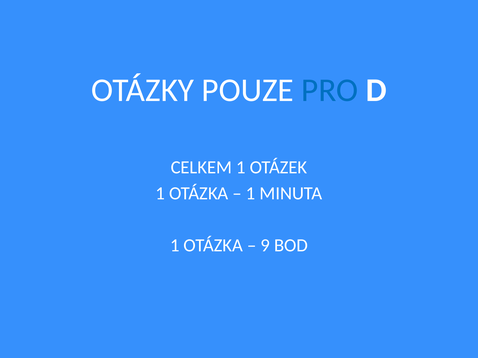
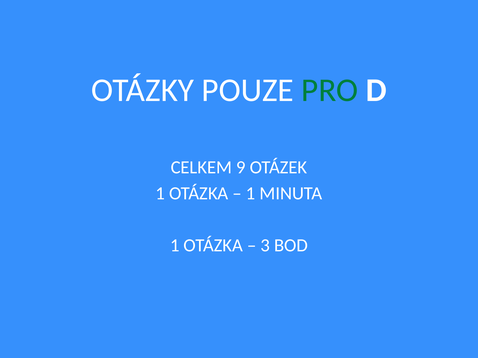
PRO colour: blue -> green
CELKEM 1: 1 -> 9
9: 9 -> 3
